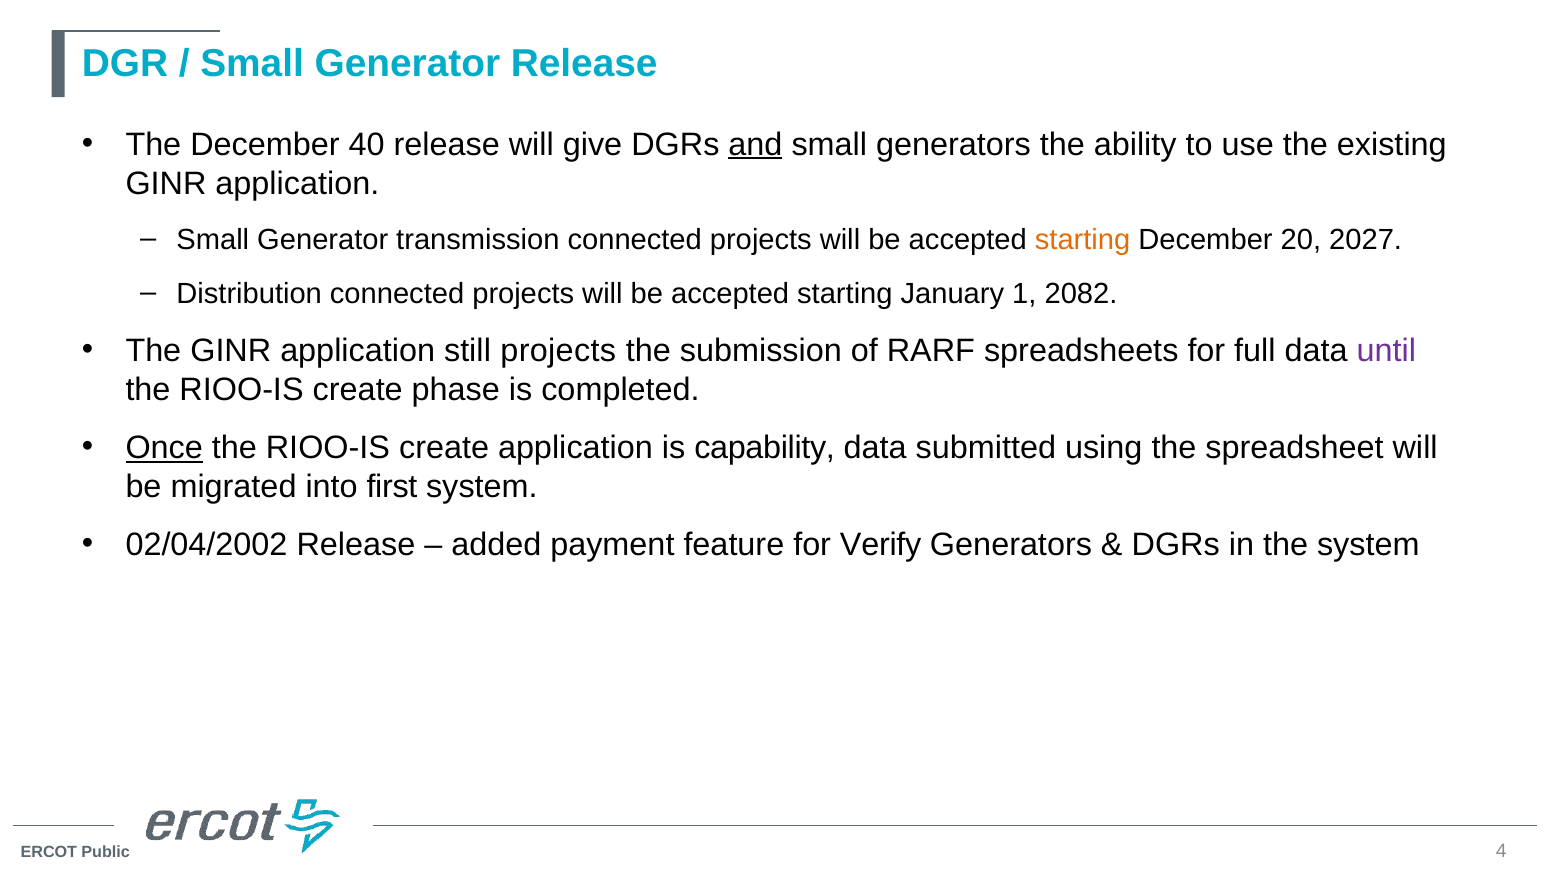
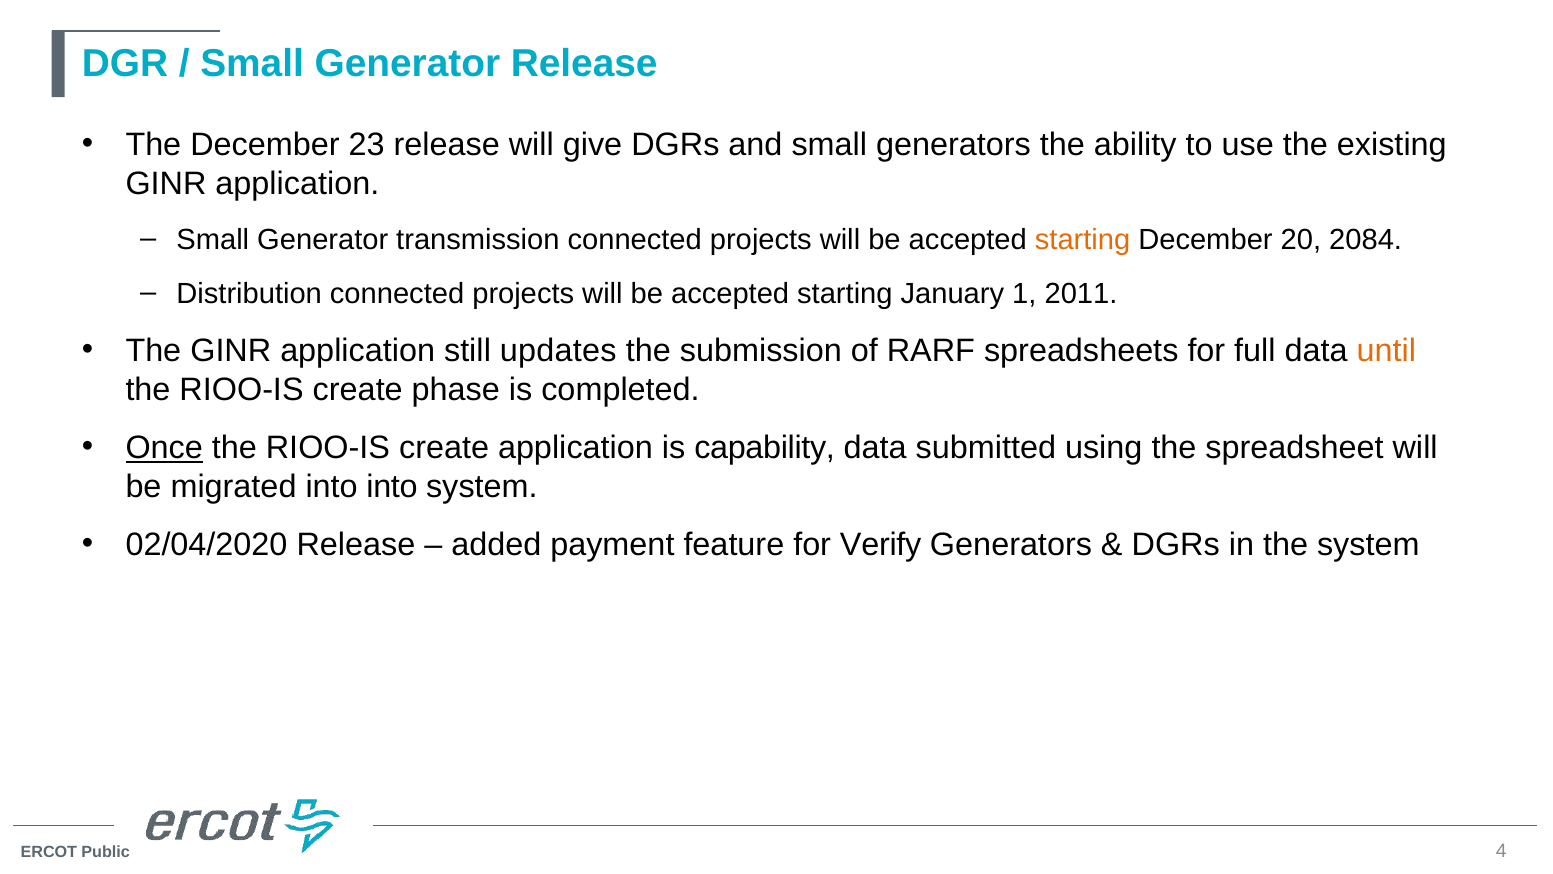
40: 40 -> 23
and underline: present -> none
2027: 2027 -> 2084
2082: 2082 -> 2011
still projects: projects -> updates
until colour: purple -> orange
into first: first -> into
02/04/2002: 02/04/2002 -> 02/04/2020
